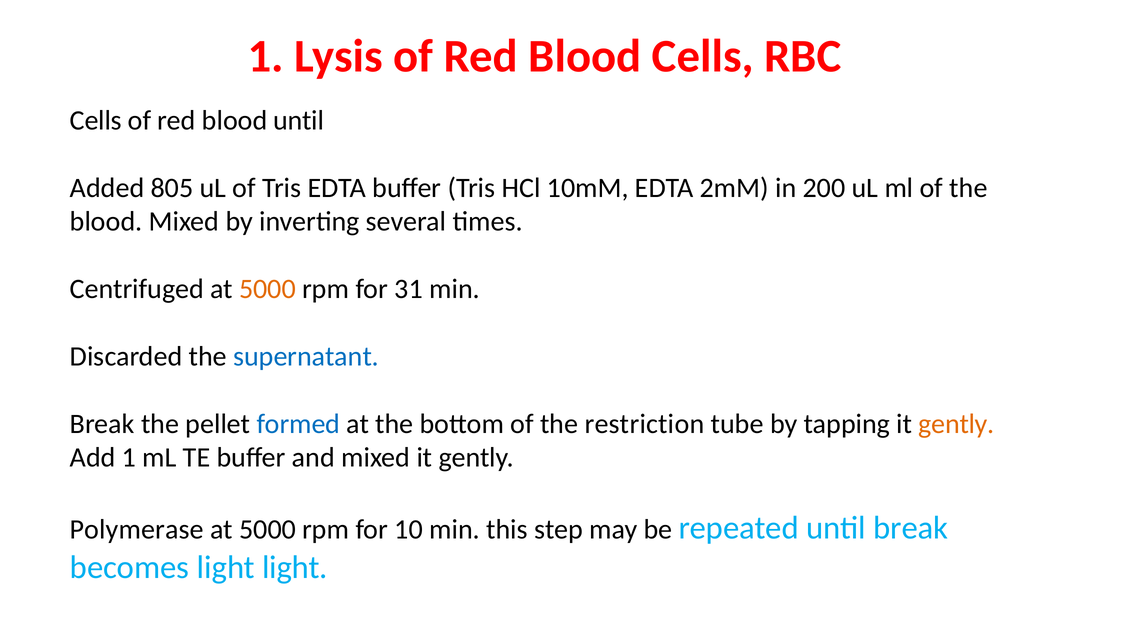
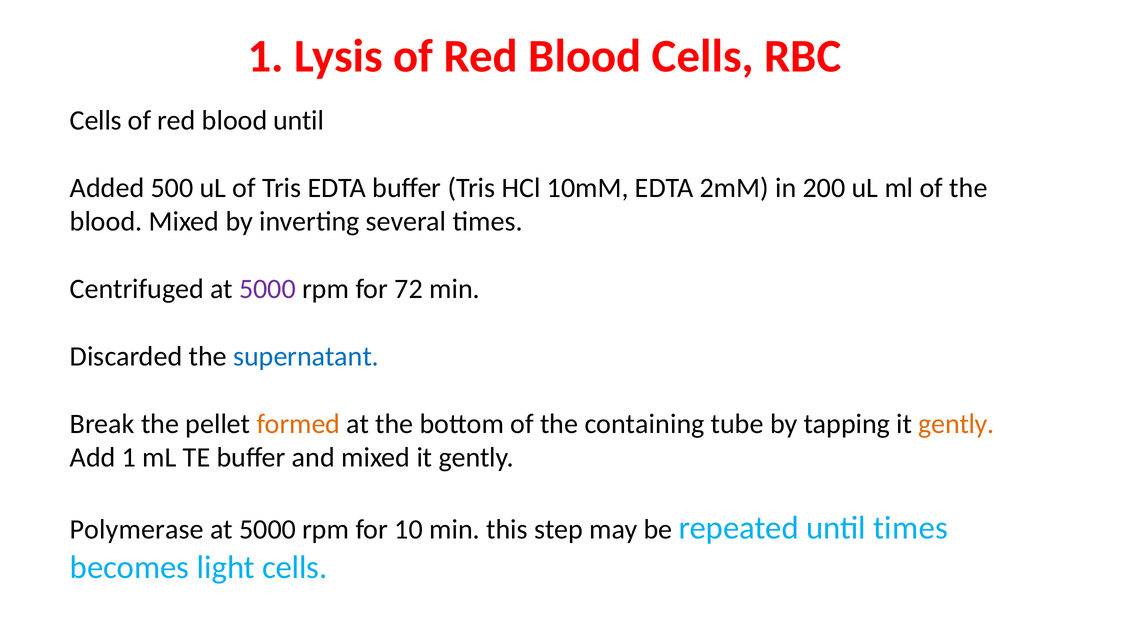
805: 805 -> 500
5000 at (267, 289) colour: orange -> purple
31: 31 -> 72
formed colour: blue -> orange
restriction: restriction -> containing
until break: break -> times
light light: light -> cells
